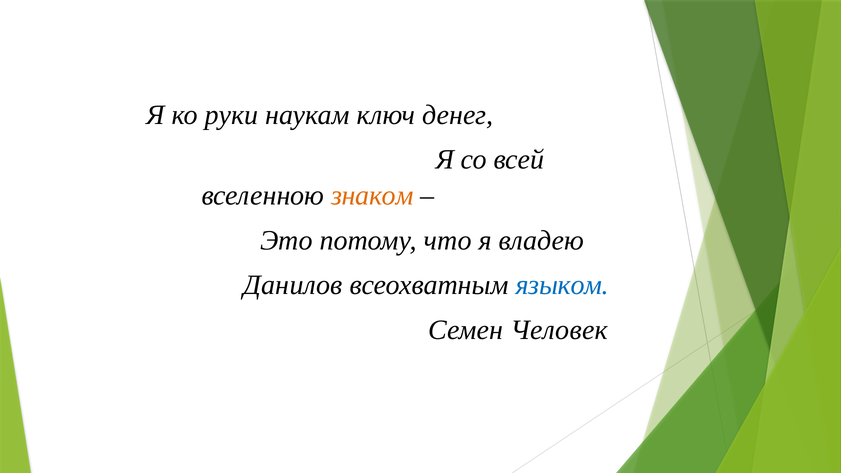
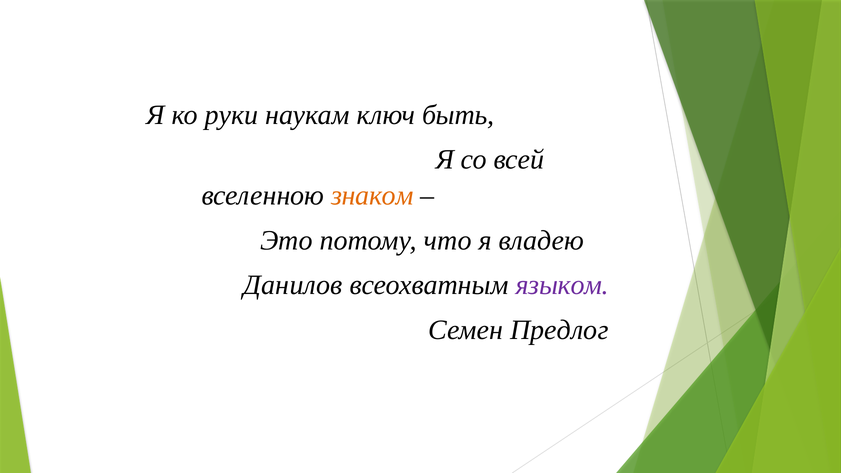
денег: денег -> быть
языком colour: blue -> purple
Человек: Человек -> Предлог
